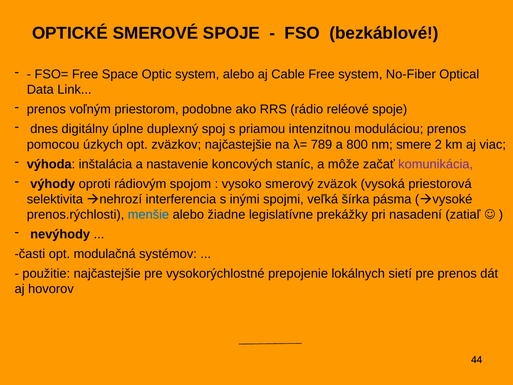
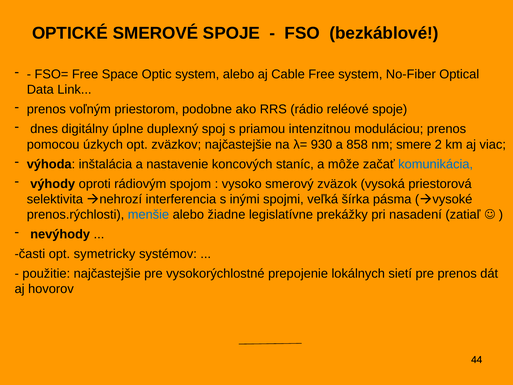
789: 789 -> 930
800: 800 -> 858
komunikácia colour: purple -> blue
modulačná: modulačná -> symetricky
